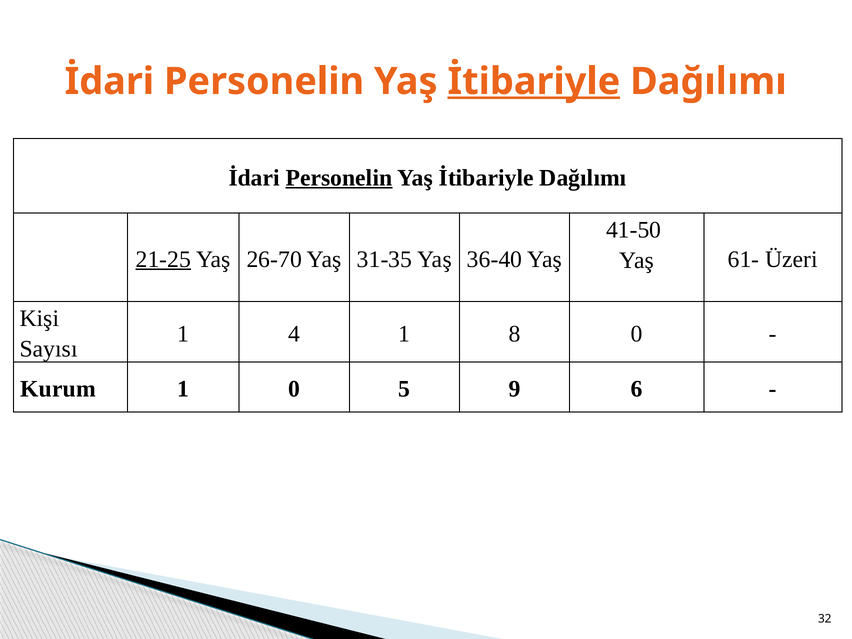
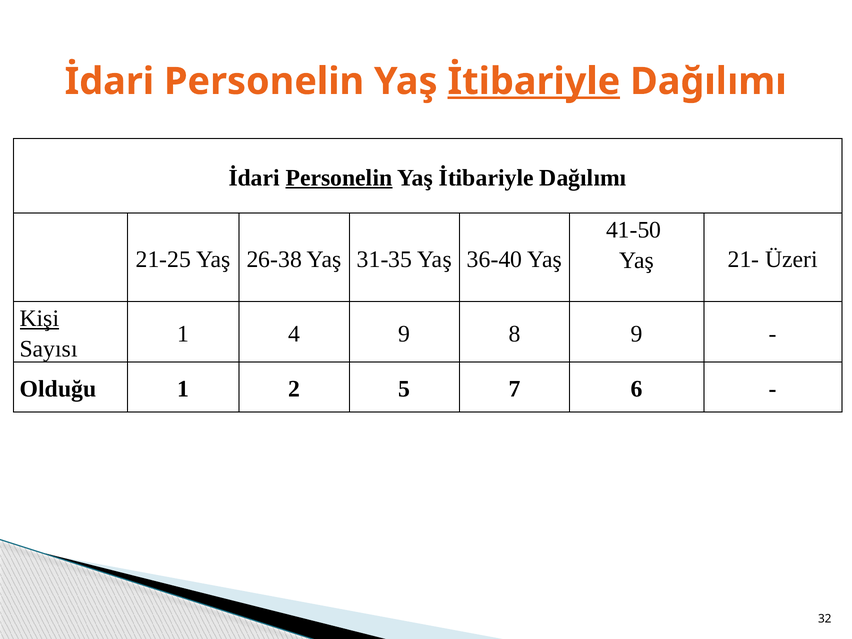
21-25 underline: present -> none
26-70: 26-70 -> 26-38
61-: 61- -> 21-
Kişi underline: none -> present
4 1: 1 -> 9
8 0: 0 -> 9
Kurum: Kurum -> Olduğu
1 0: 0 -> 2
9: 9 -> 7
